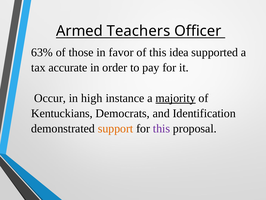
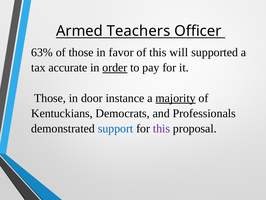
idea: idea -> will
order underline: none -> present
Occur at (50, 98): Occur -> Those
high: high -> door
Identification: Identification -> Professionals
support colour: orange -> blue
